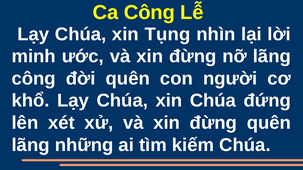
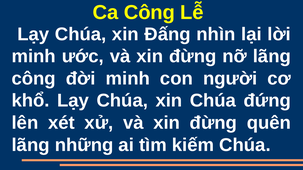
Tụng: Tụng -> Đấng
đời quên: quên -> minh
